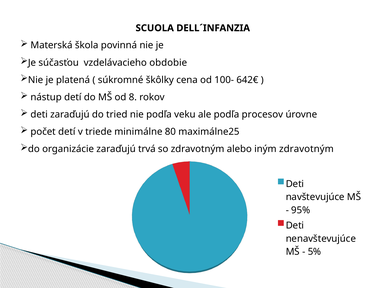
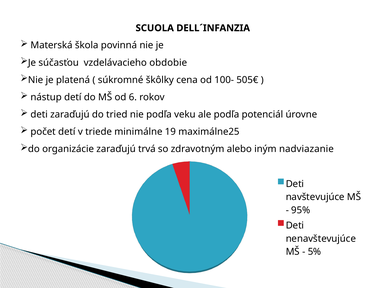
642€: 642€ -> 505€
8: 8 -> 6
procesov: procesov -> potenciál
80: 80 -> 19
iným zdravotným: zdravotným -> nadviazanie
